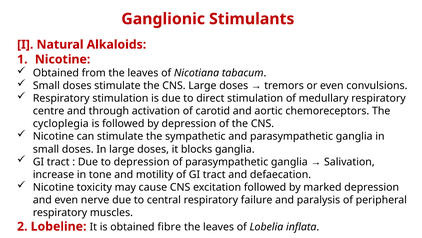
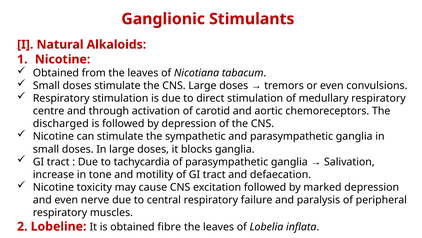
cycloplegia: cycloplegia -> discharged
to depression: depression -> tachycardia
